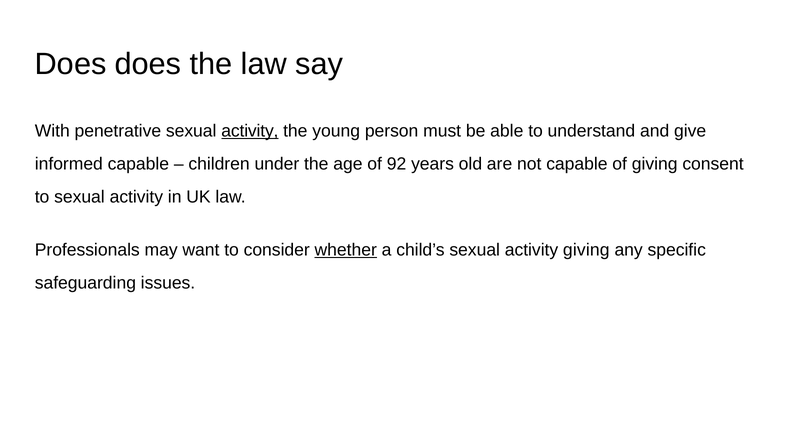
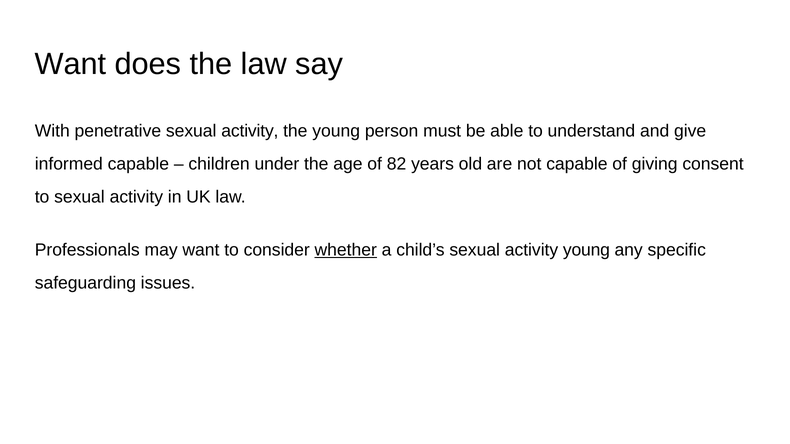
Does at (71, 64): Does -> Want
activity at (250, 131) underline: present -> none
92: 92 -> 82
activity giving: giving -> young
